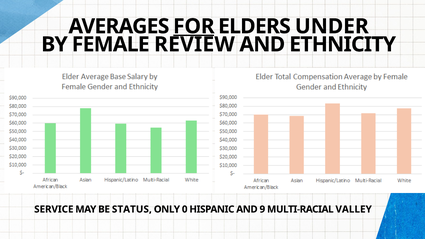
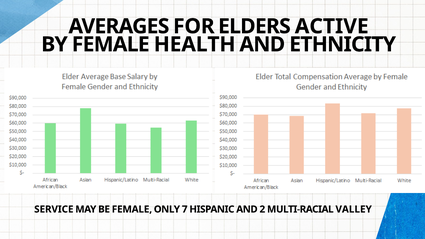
FOR underline: present -> none
UNDER: UNDER -> ACTIVE
REVIEW: REVIEW -> HEALTH
BE STATUS: STATUS -> FEMALE
0: 0 -> 7
9: 9 -> 2
